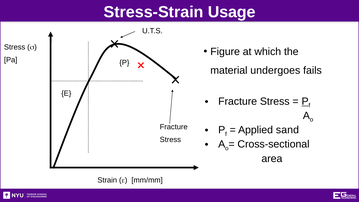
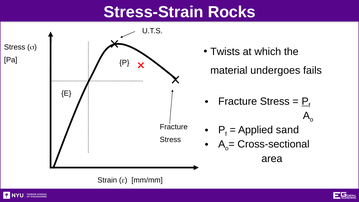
Usage: Usage -> Rocks
Figure: Figure -> Twists
